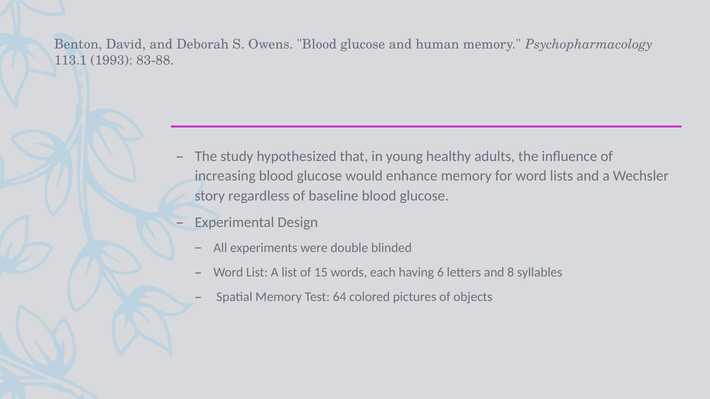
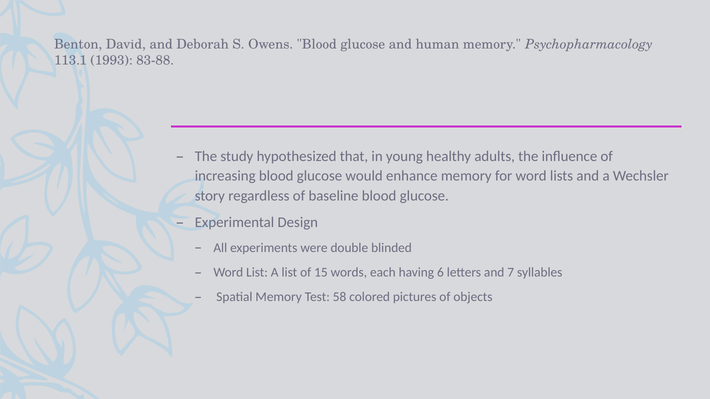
8: 8 -> 7
64: 64 -> 58
